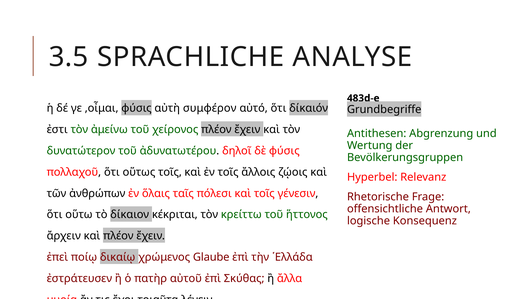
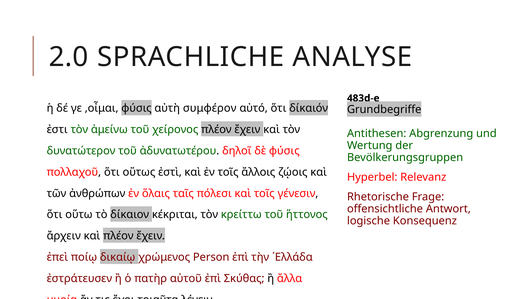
3.5: 3.5 -> 2.0
οὕτως τοῖς: τοῖς -> ἐστὶ
Glaube: Glaube -> Person
